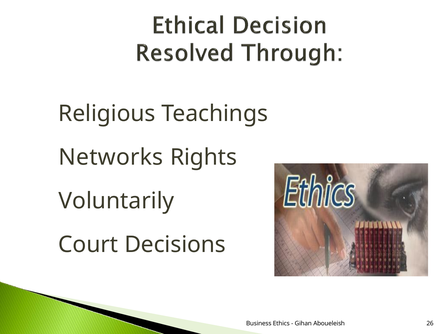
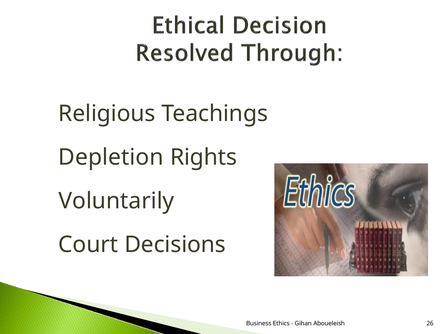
Networks: Networks -> Depletion
